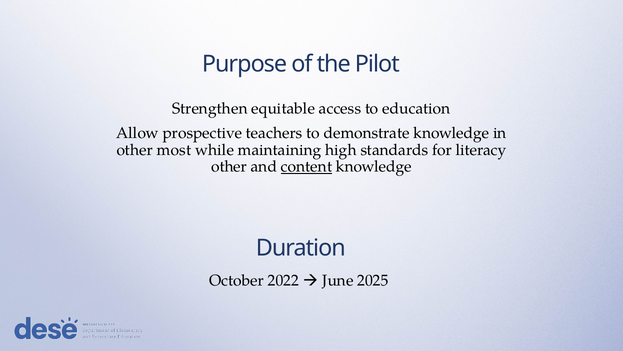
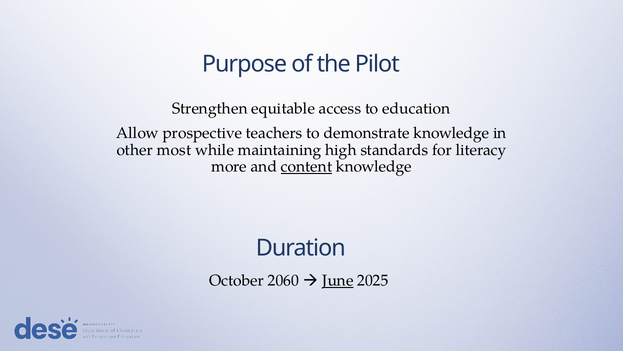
other at (229, 167): other -> more
2022: 2022 -> 2060
June underline: none -> present
